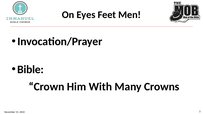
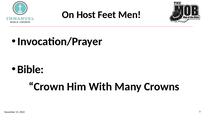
Eyes: Eyes -> Host
